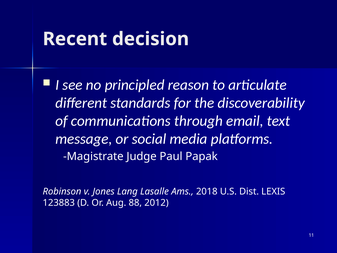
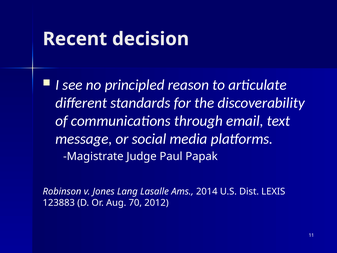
2018: 2018 -> 2014
88: 88 -> 70
